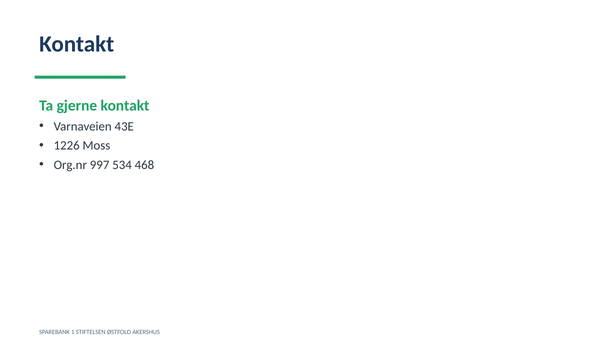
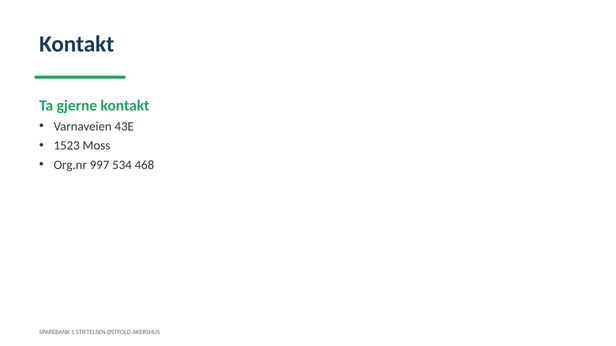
1226: 1226 -> 1523
